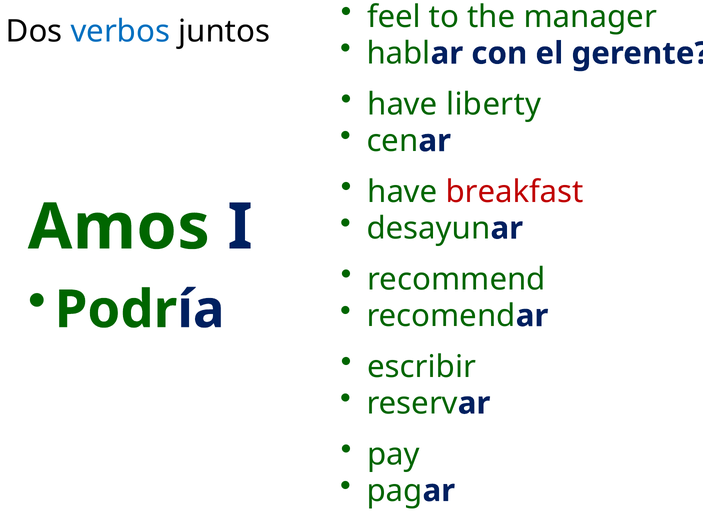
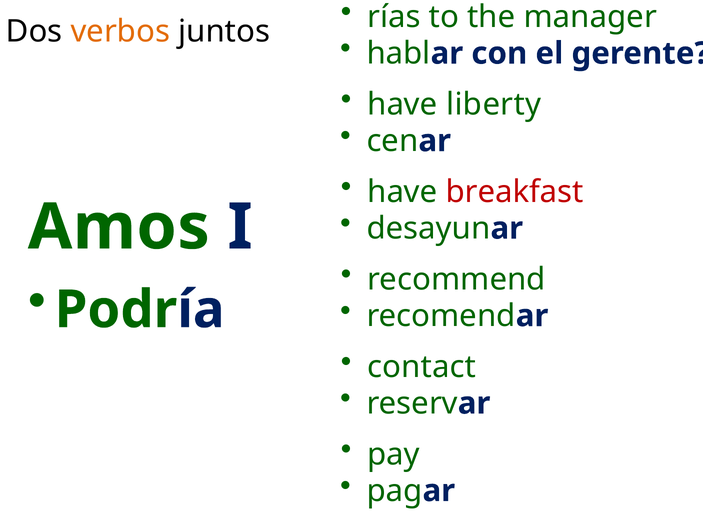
feel: feel -> rías
verbos colour: blue -> orange
escribir: escribir -> contact
